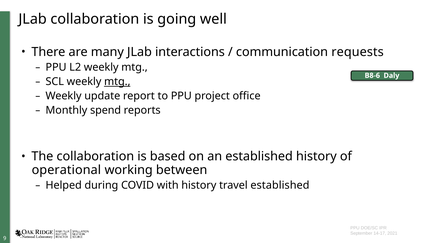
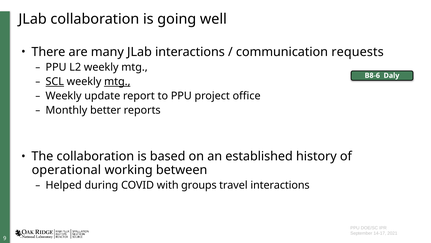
SCL underline: none -> present
spend: spend -> better
with history: history -> groups
travel established: established -> interactions
